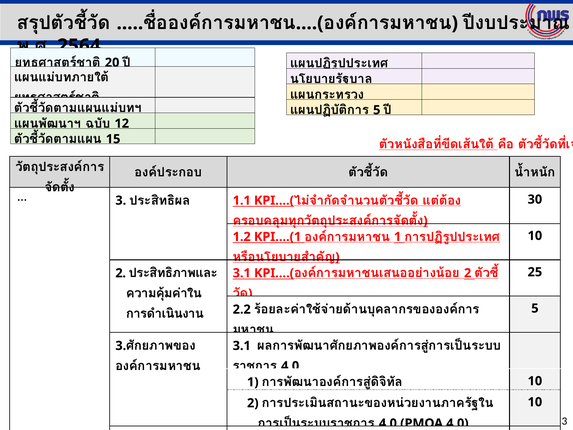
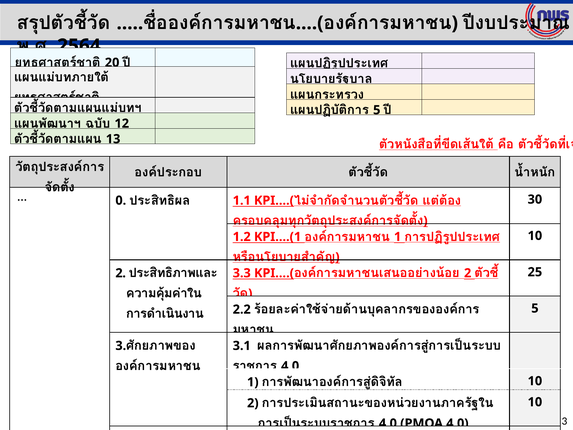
15: 15 -> 13
3 at (121, 200): 3 -> 0
3.1 at (242, 273): 3.1 -> 3.3
